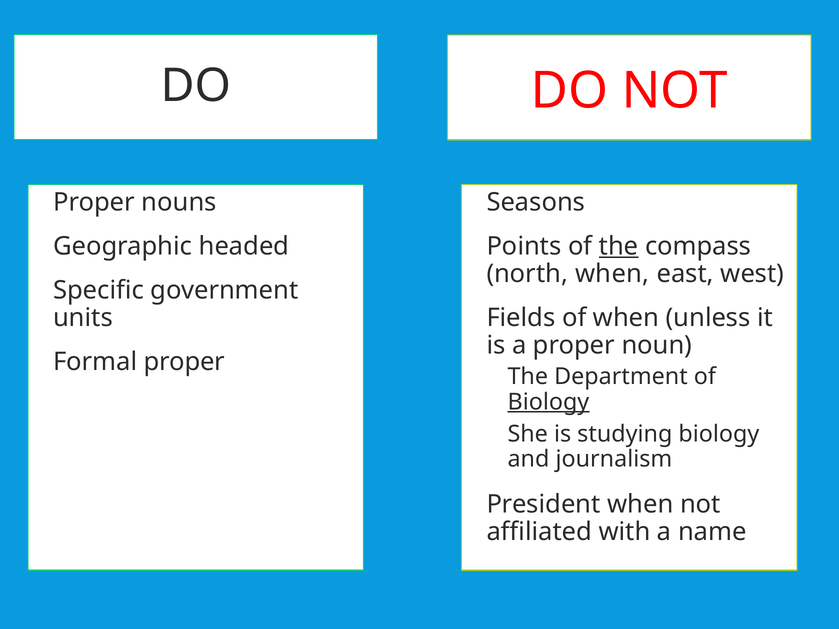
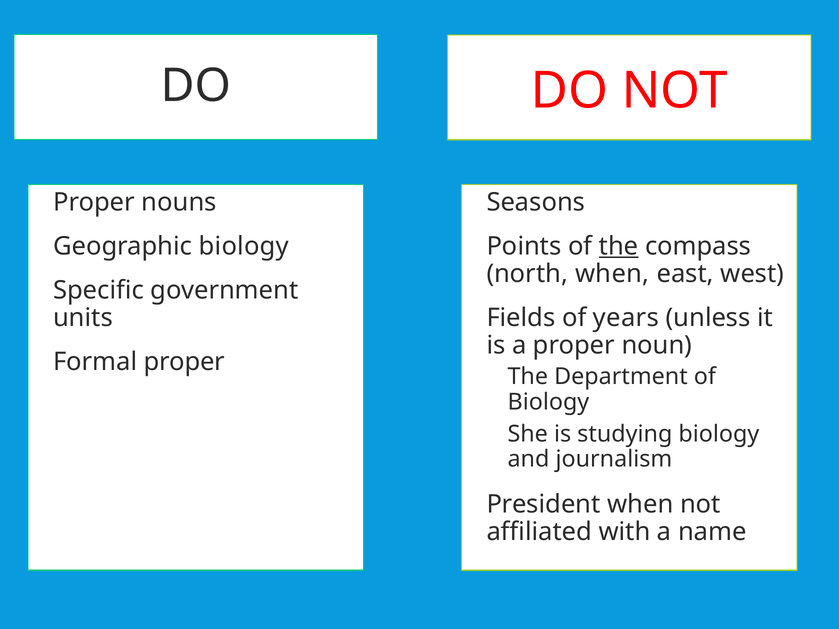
Geographic headed: headed -> biology
of when: when -> years
Biology at (548, 402) underline: present -> none
